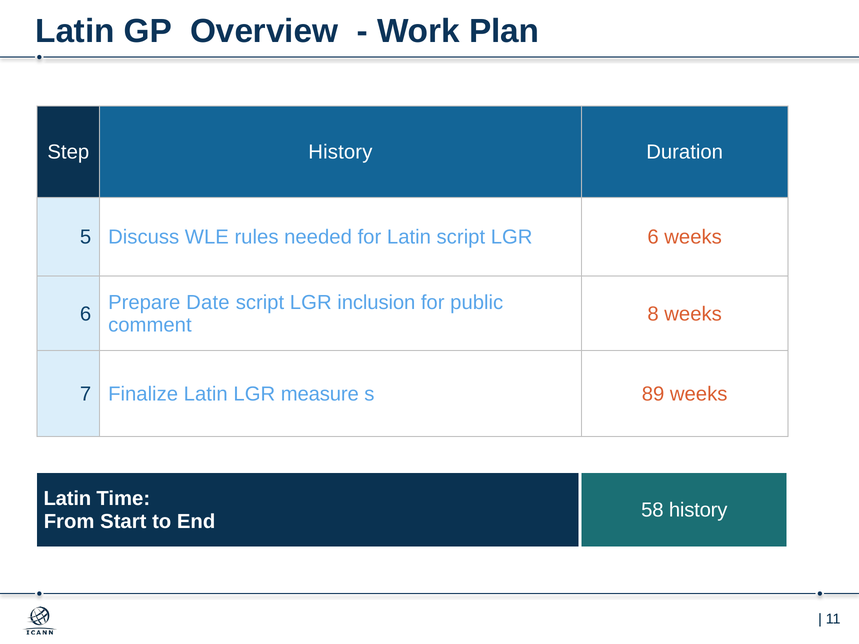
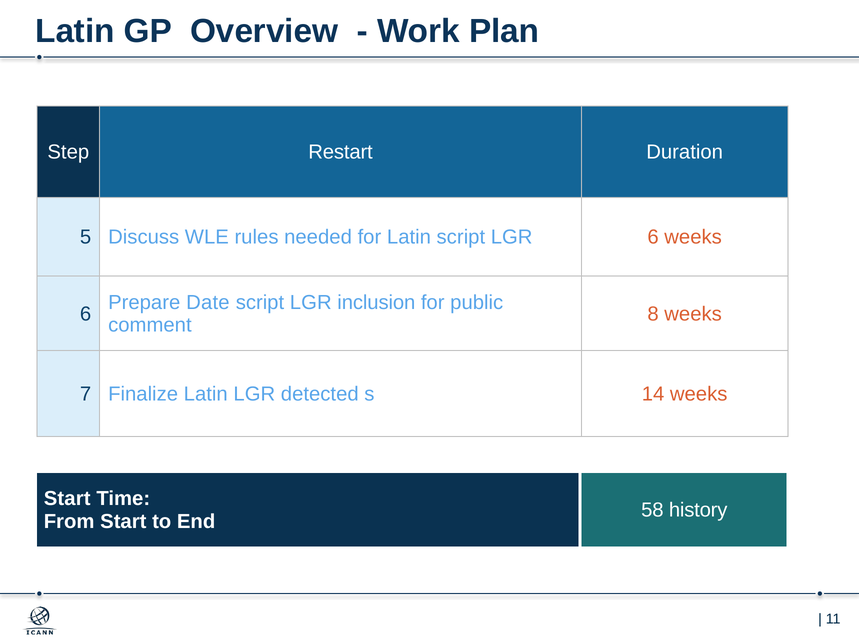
Step History: History -> Restart
measure: measure -> detected
89: 89 -> 14
Latin at (67, 499): Latin -> Start
